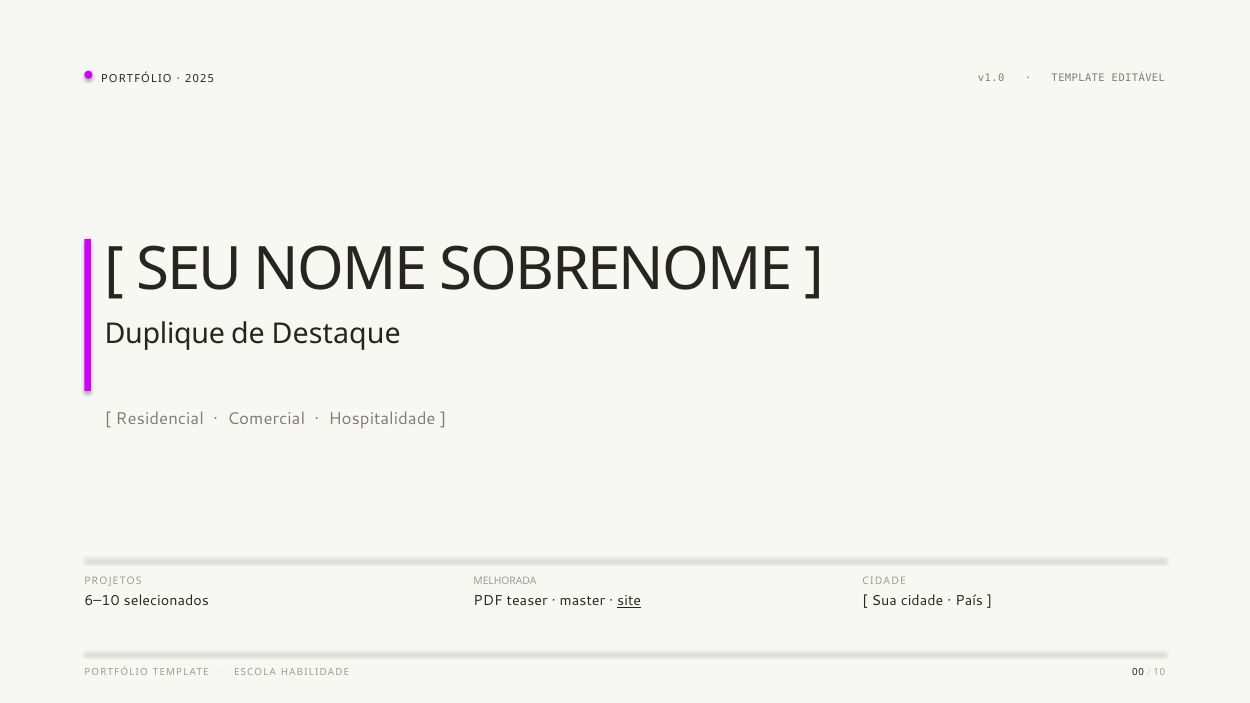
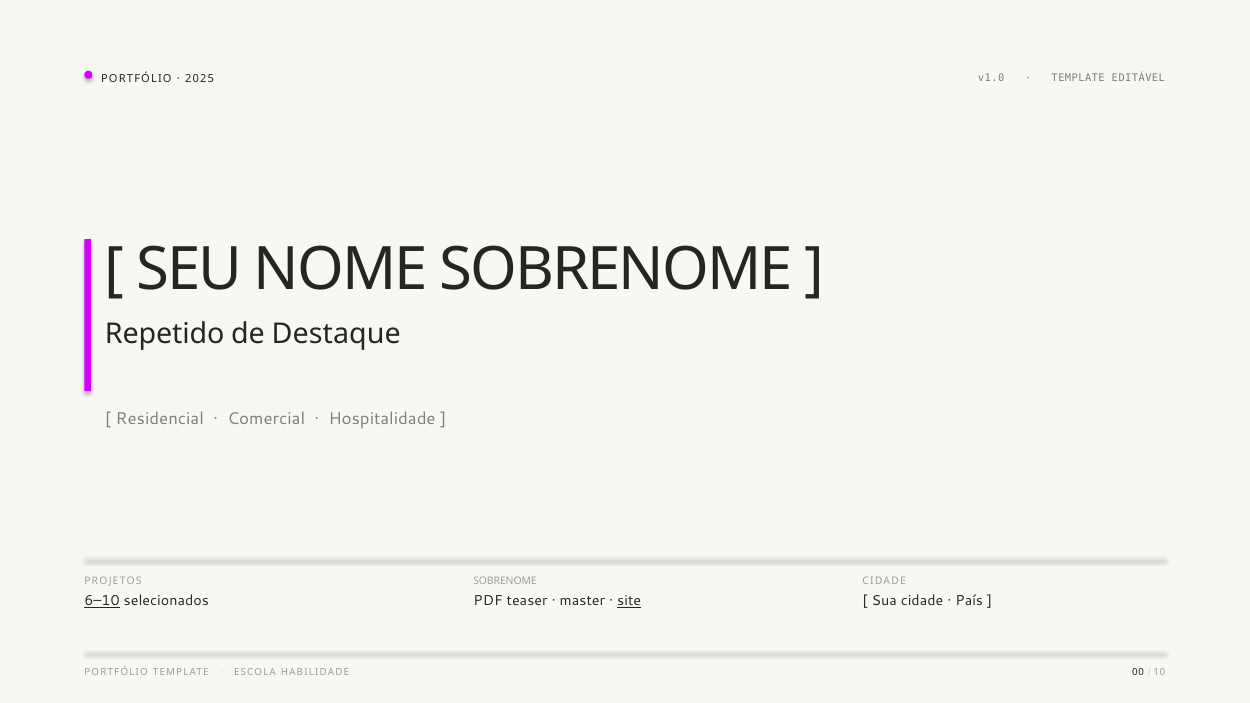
Duplique: Duplique -> Repetido
MELHORADA at (505, 581): MELHORADA -> SOBRENOME
6–10 underline: none -> present
